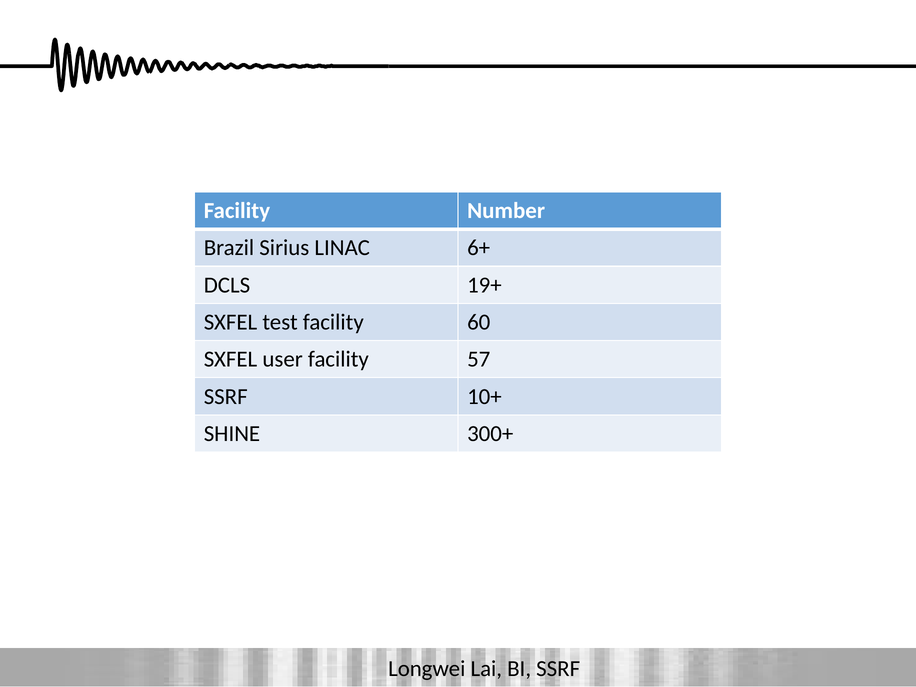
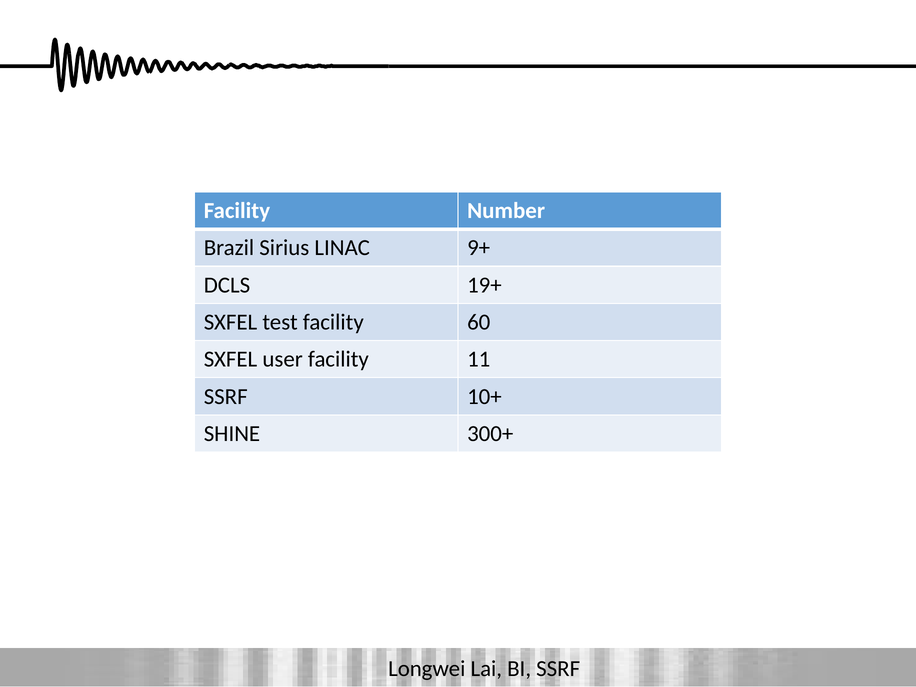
6+: 6+ -> 9+
57: 57 -> 11
